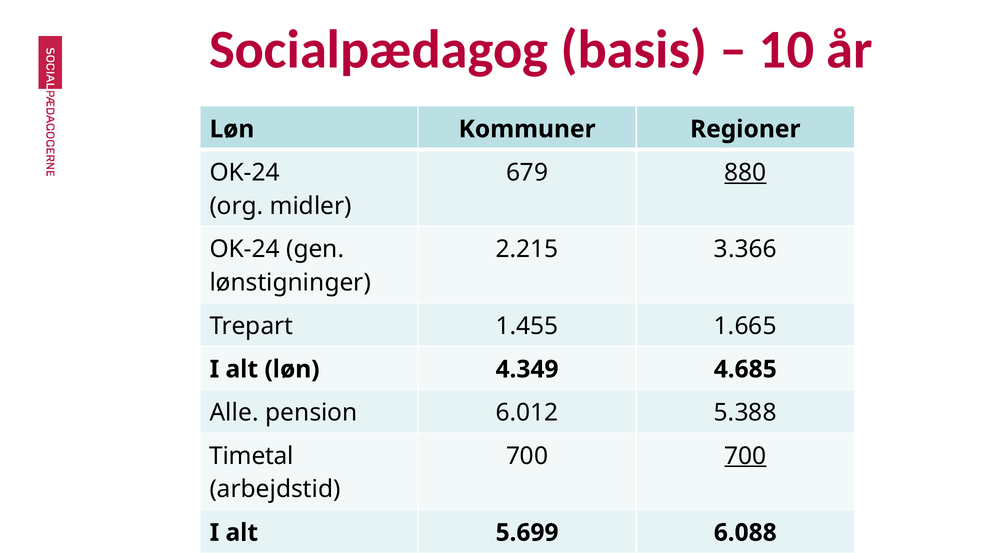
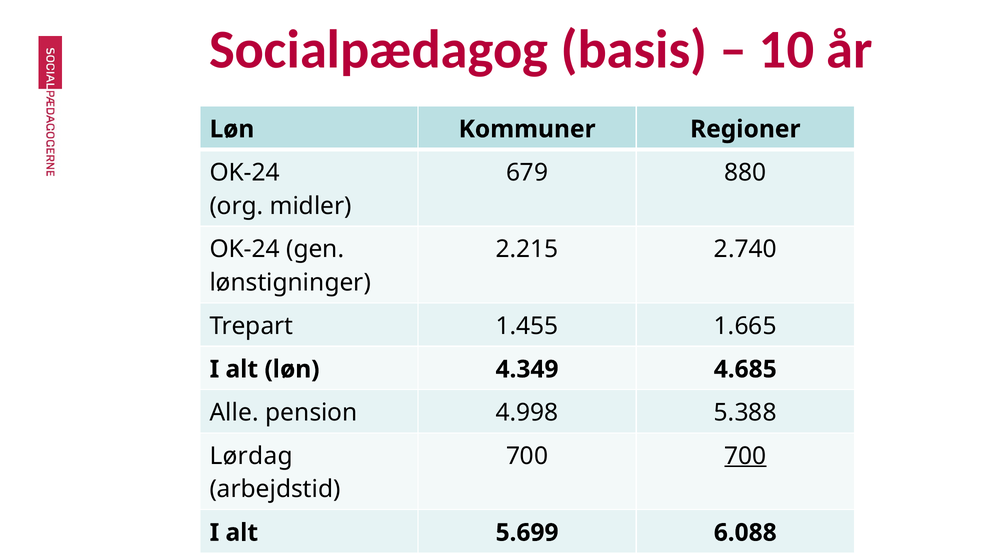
880 underline: present -> none
3.366: 3.366 -> 2.740
6.012: 6.012 -> 4.998
Timetal: Timetal -> Lørdag
